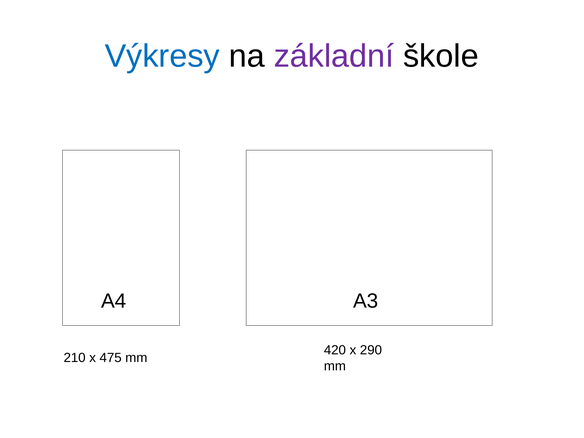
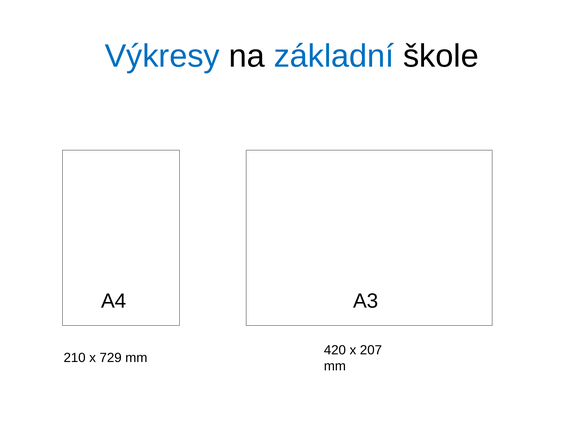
základní colour: purple -> blue
290: 290 -> 207
475: 475 -> 729
